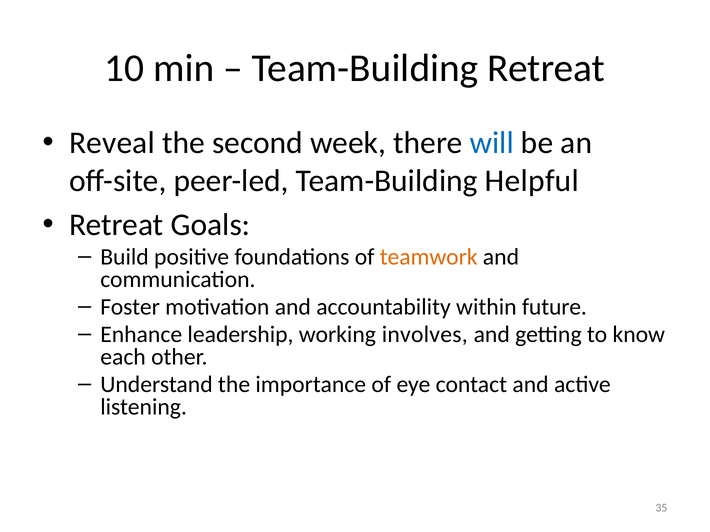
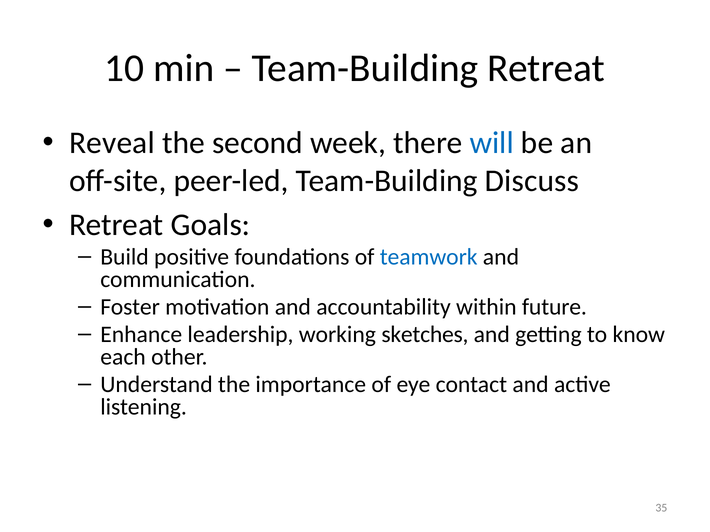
Helpful: Helpful -> Discuss
teamwork colour: orange -> blue
involves: involves -> sketches
